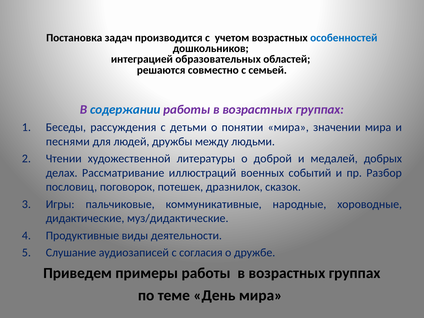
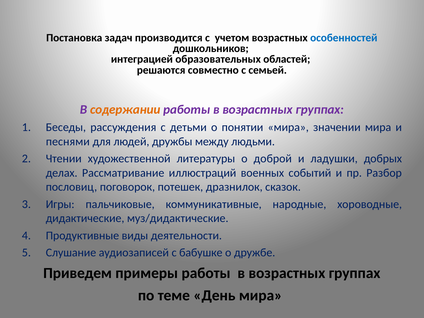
содержании colour: blue -> orange
медалей: медалей -> ладушки
согласия: согласия -> бабушке
